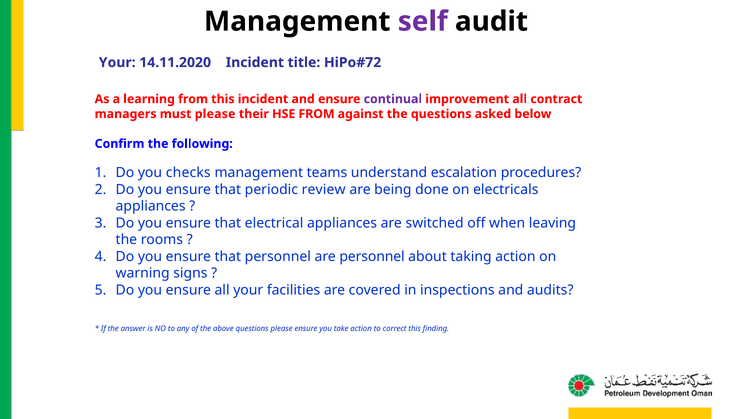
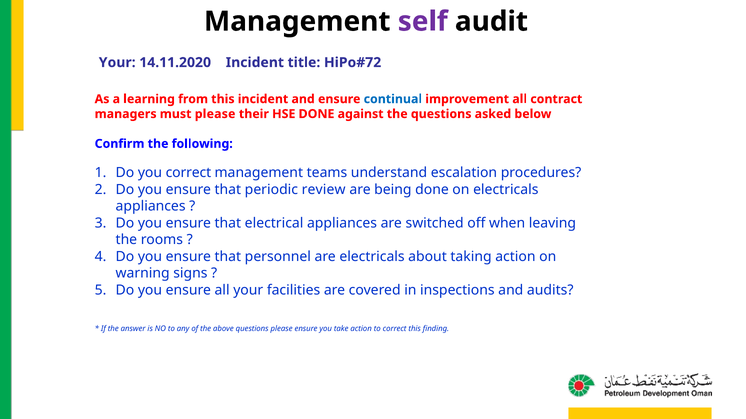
continual colour: purple -> blue
HSE FROM: FROM -> DONE
you checks: checks -> correct
are personnel: personnel -> electricals
